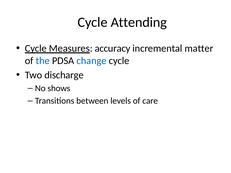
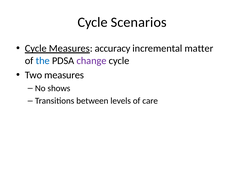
Attending: Attending -> Scenarios
change colour: blue -> purple
Two discharge: discharge -> measures
